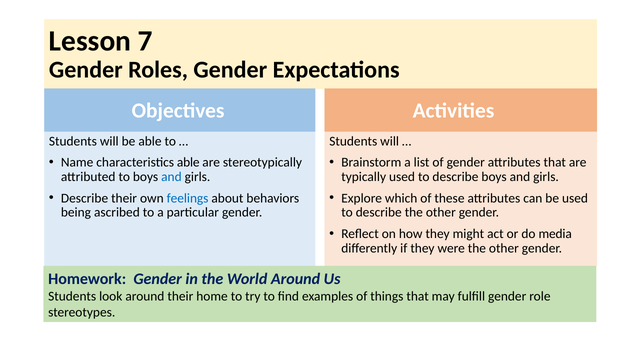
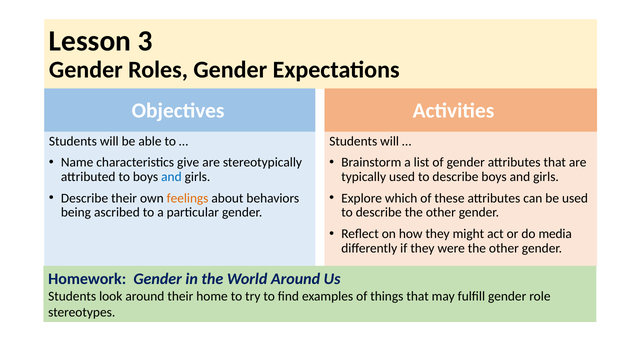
7: 7 -> 3
characteristics able: able -> give
feelings colour: blue -> orange
